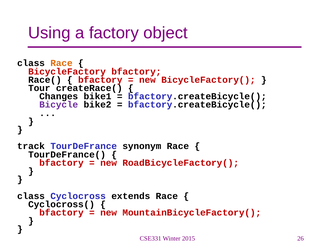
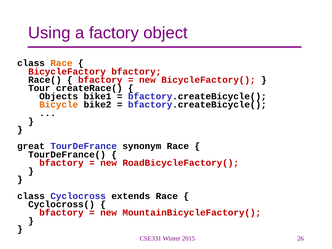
Changes: Changes -> Objects
Bicycle colour: purple -> orange
track: track -> great
